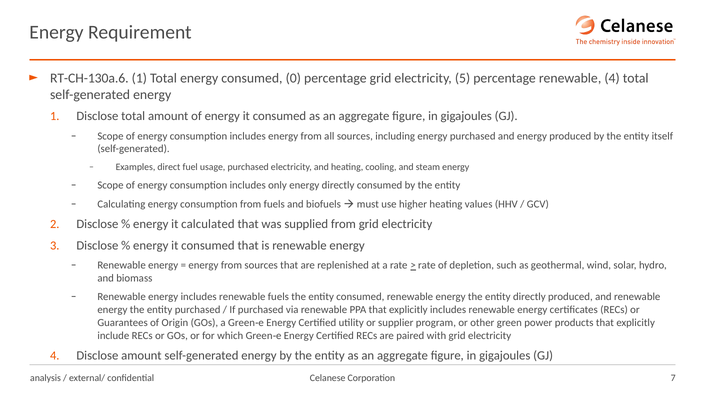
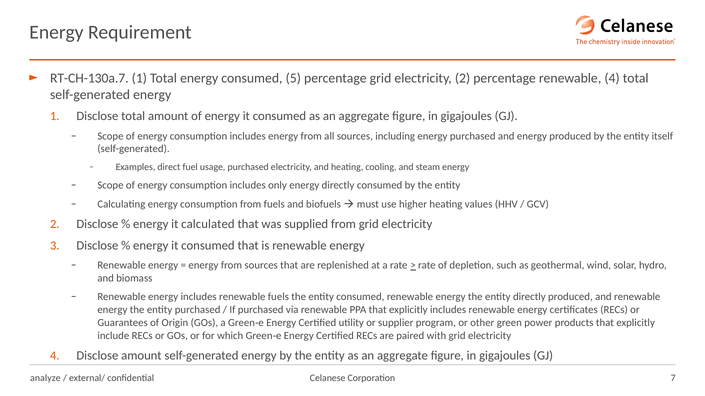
RT-CH-130a.6: RT-CH-130a.6 -> RT-CH-130a.7
0: 0 -> 5
electricity 5: 5 -> 2
analysis: analysis -> analyze
